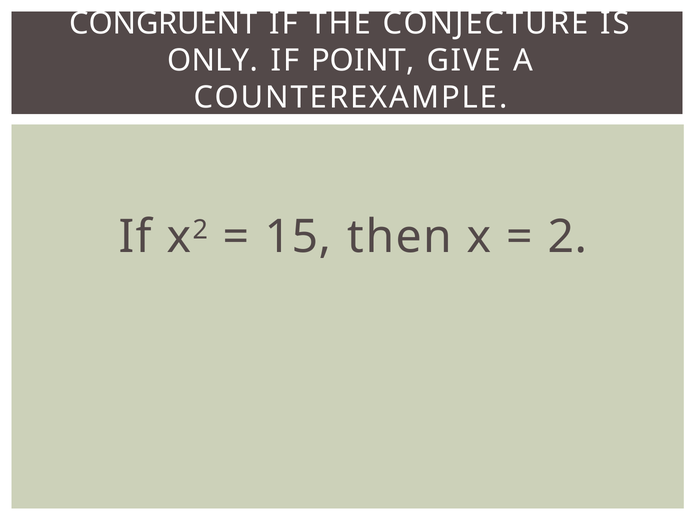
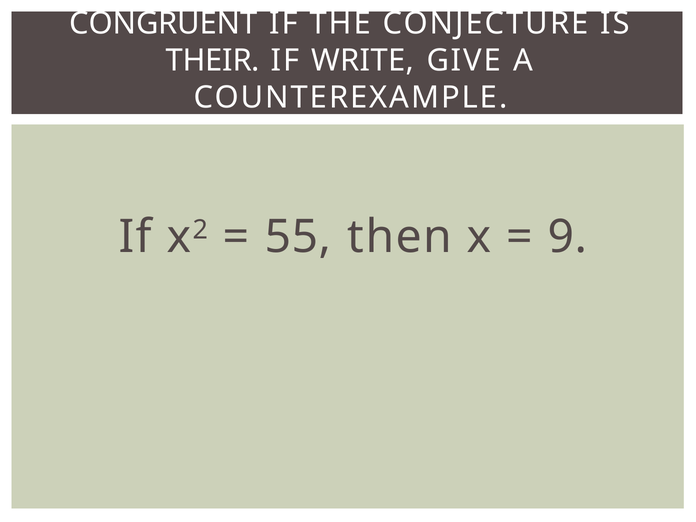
ONLY: ONLY -> THEIR
POINT: POINT -> WRITE
15: 15 -> 55
2: 2 -> 9
